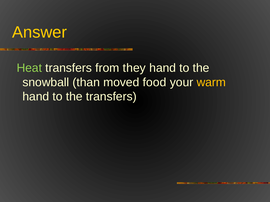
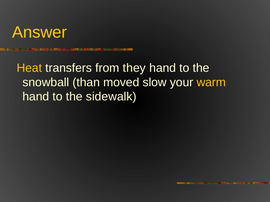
Heat colour: light green -> yellow
food: food -> slow
the transfers: transfers -> sidewalk
